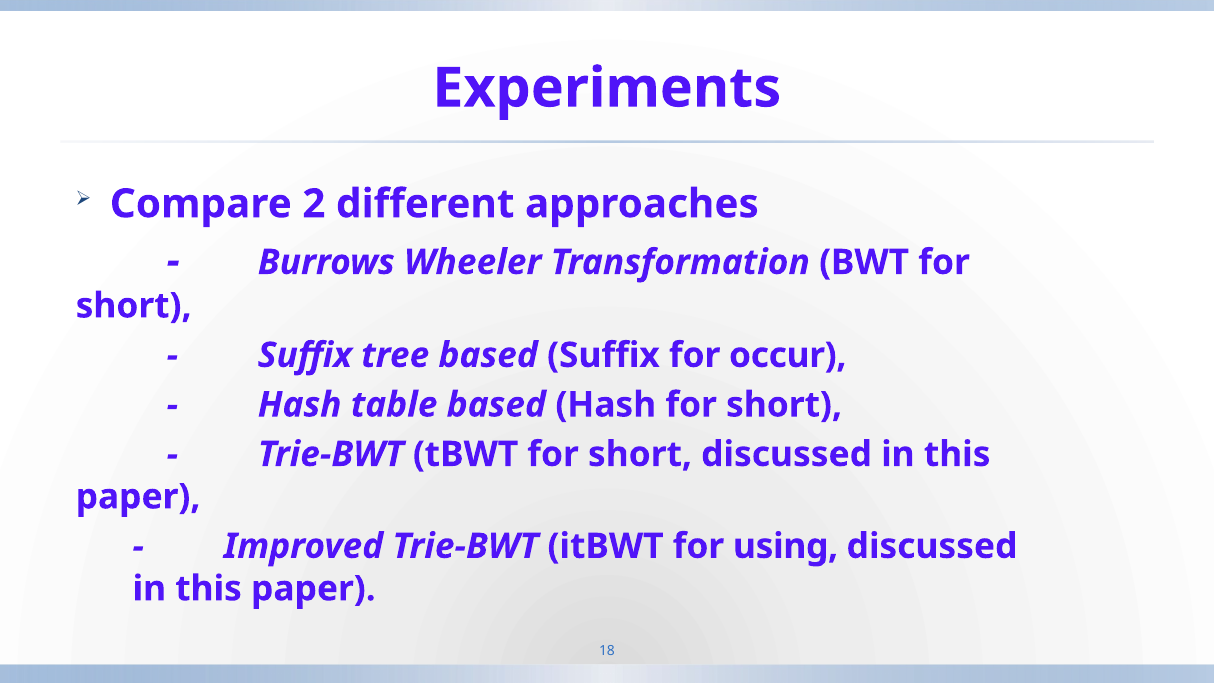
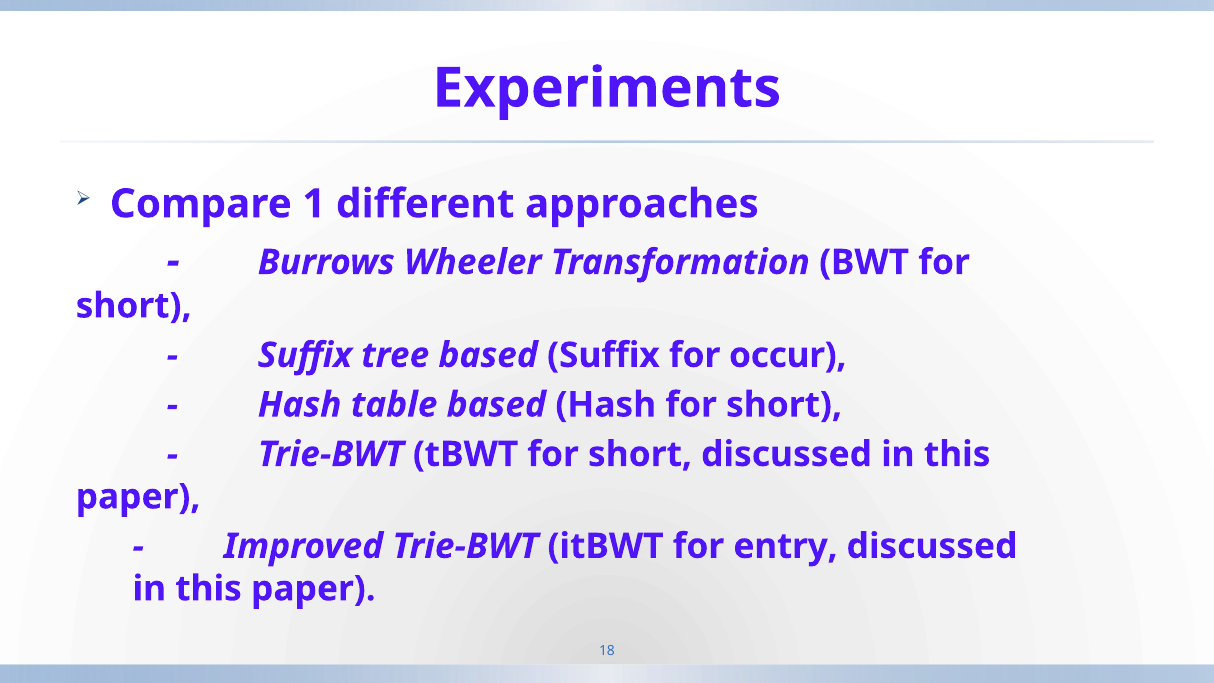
2: 2 -> 1
using: using -> entry
